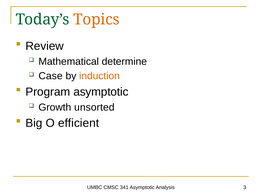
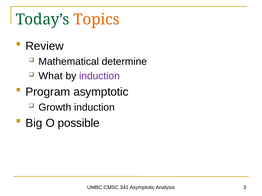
Case: Case -> What
induction at (99, 76) colour: orange -> purple
Growth unsorted: unsorted -> induction
efficient: efficient -> possible
